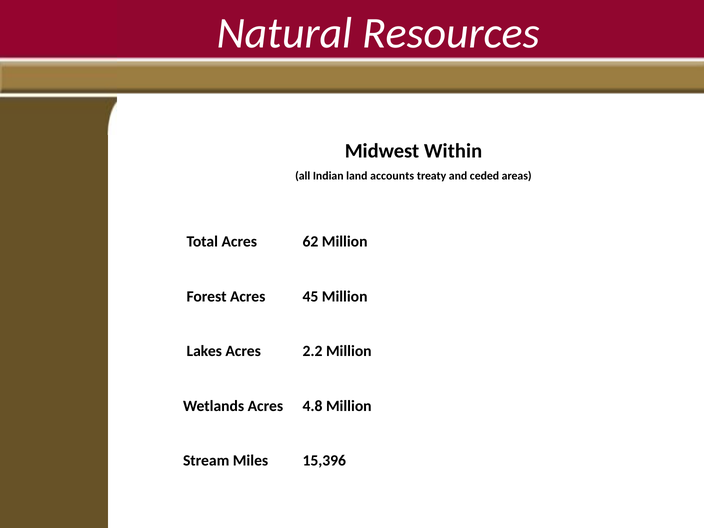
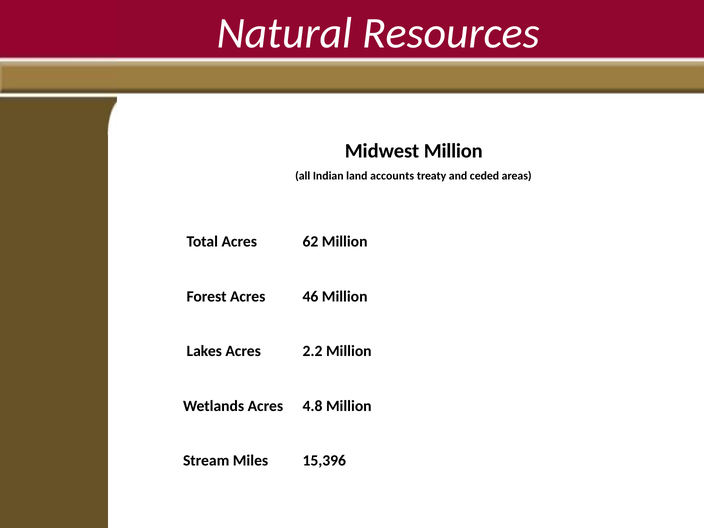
Midwest Within: Within -> Million
45: 45 -> 46
